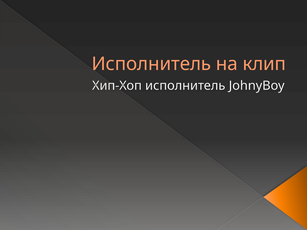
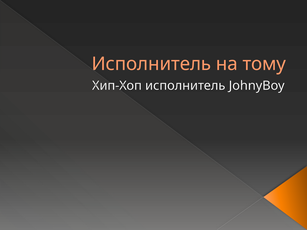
клип: клип -> тому
